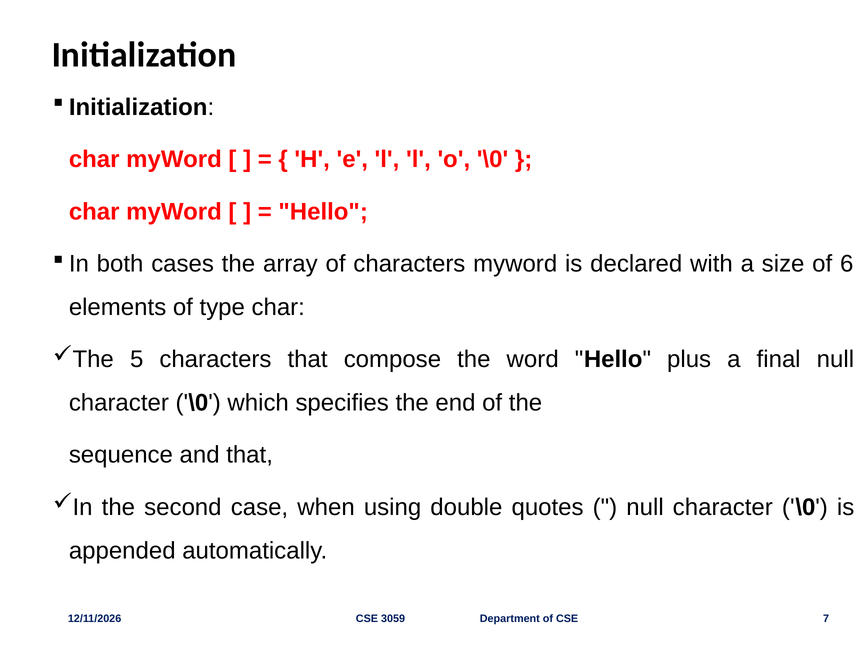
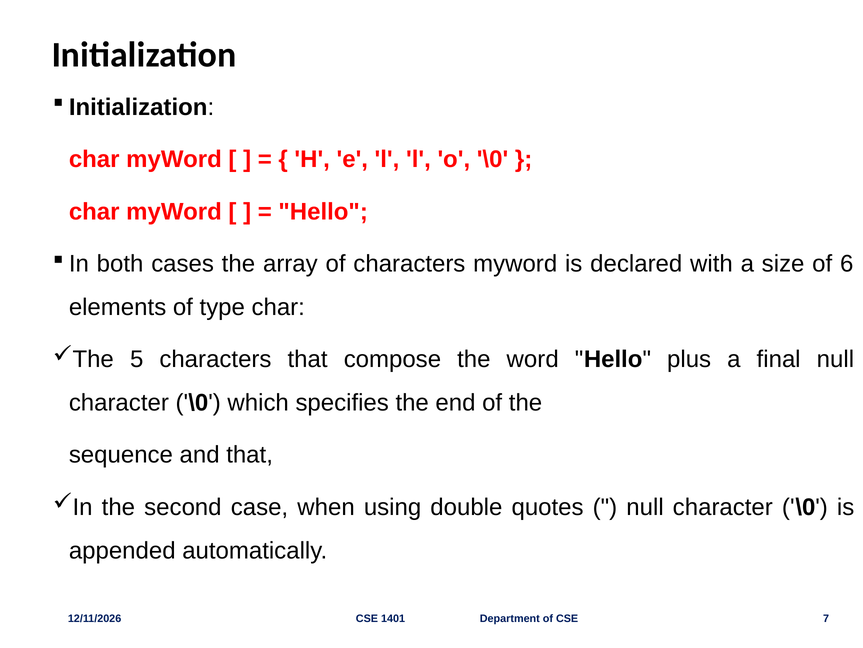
3059: 3059 -> 1401
